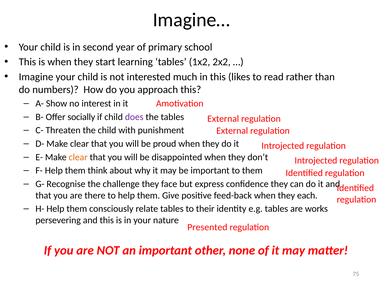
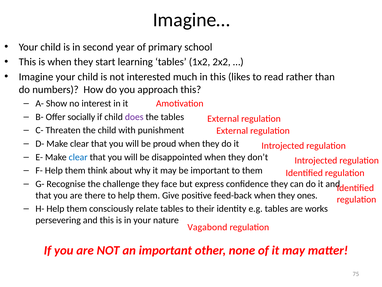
clear at (78, 157) colour: orange -> blue
each: each -> ones
Presented: Presented -> Vagabond
